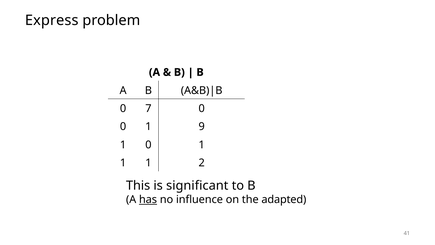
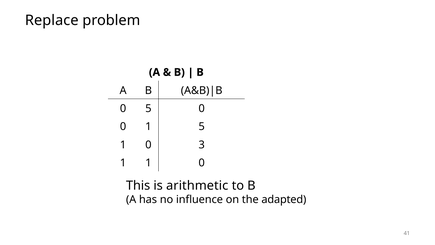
Express: Express -> Replace
0 7: 7 -> 5
1 9: 9 -> 5
1 0 1: 1 -> 3
1 1 2: 2 -> 0
significant: significant -> arithmetic
has underline: present -> none
